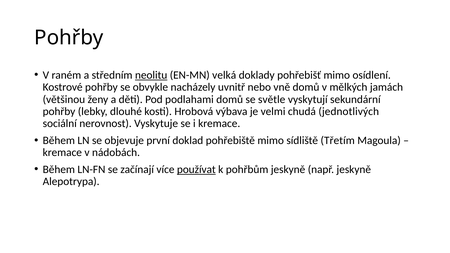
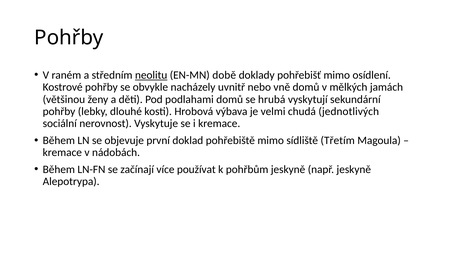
velká: velká -> době
světle: světle -> hrubá
používat underline: present -> none
